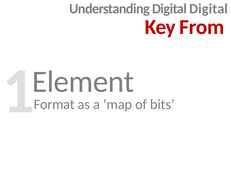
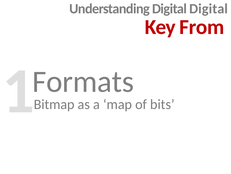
Element: Element -> Formats
Format: Format -> Bitmap
